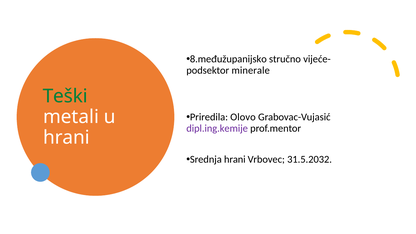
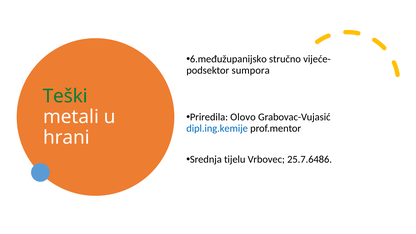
8.međužupanijsko: 8.međužupanijsko -> 6.međužupanijsko
minerale: minerale -> sumpora
dipl.ing.kemije colour: purple -> blue
Srednja hrani: hrani -> tijelu
31.5.2032: 31.5.2032 -> 25.7.6486
